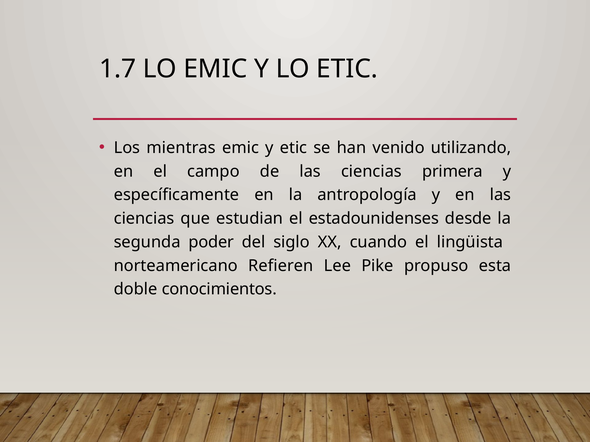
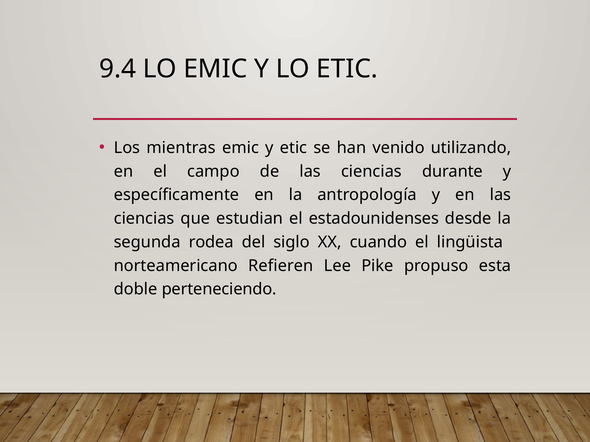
1.7: 1.7 -> 9.4
primera: primera -> durante
poder: poder -> rodea
conocimientos: conocimientos -> perteneciendo
